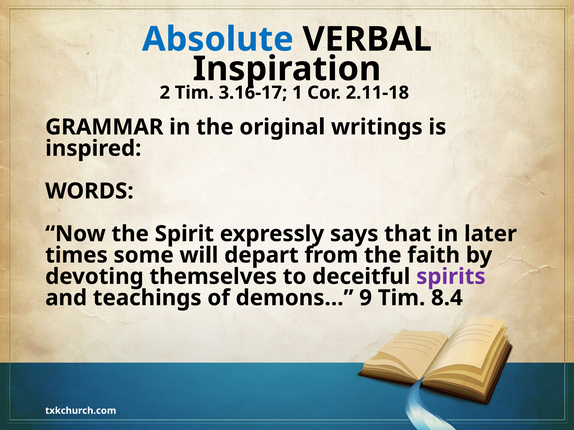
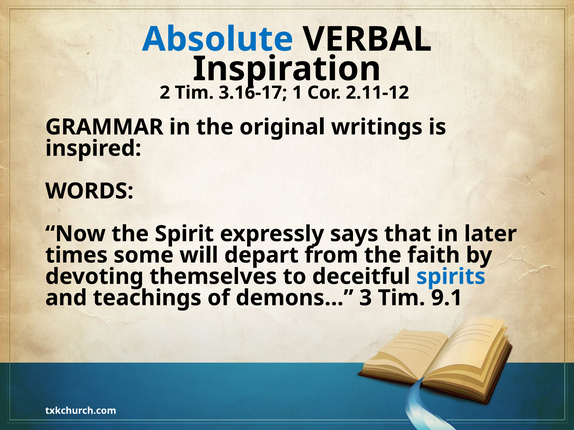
2.11-18: 2.11-18 -> 2.11-12
spirits colour: purple -> blue
9: 9 -> 3
8.4: 8.4 -> 9.1
